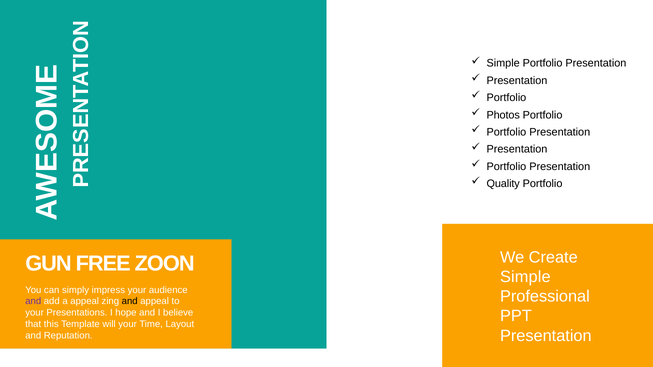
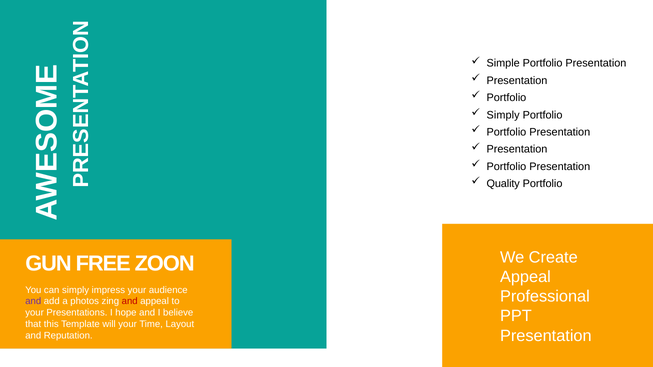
Photos at (503, 115): Photos -> Simply
Simple at (525, 277): Simple -> Appeal
a appeal: appeal -> photos
and at (130, 302) colour: black -> red
